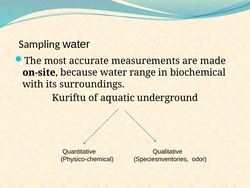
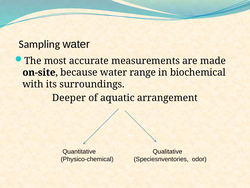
Kuriftu: Kuriftu -> Deeper
underground: underground -> arrangement
